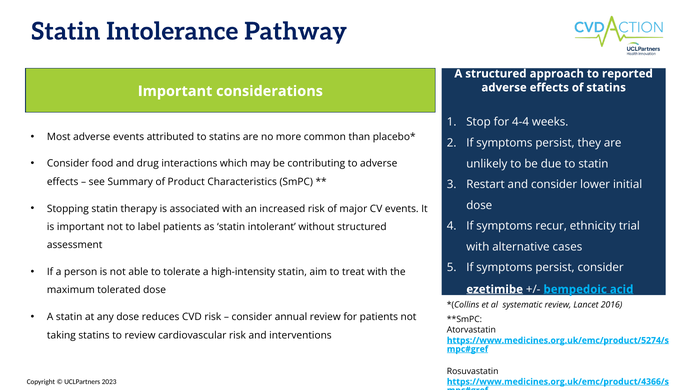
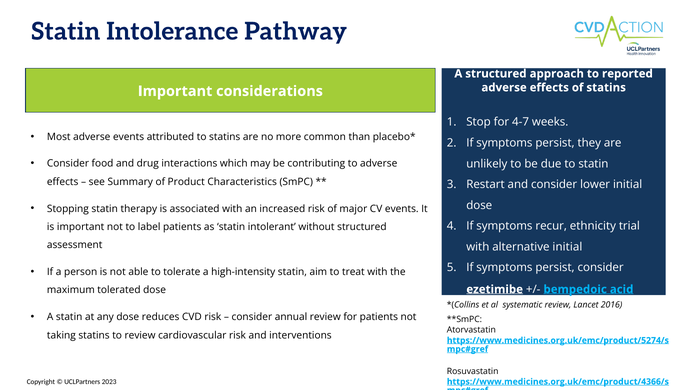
4-4: 4-4 -> 4-7
alternative cases: cases -> initial
